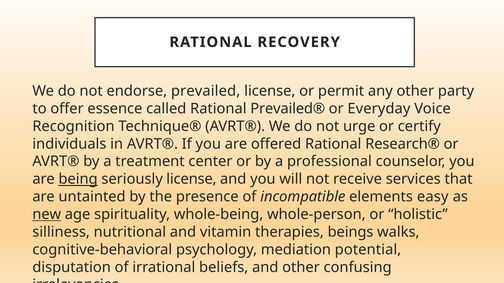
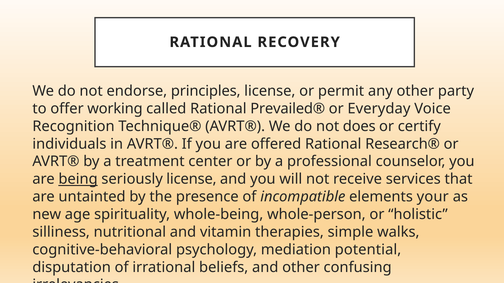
prevailed: prevailed -> principles
essence: essence -> working
urge: urge -> does
easy: easy -> your
new underline: present -> none
beings: beings -> simple
